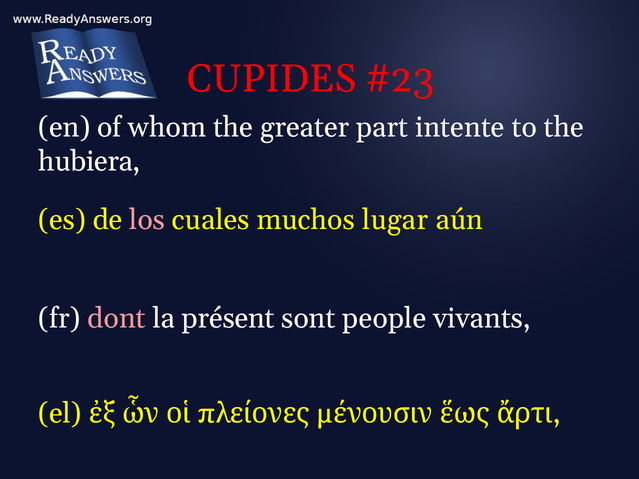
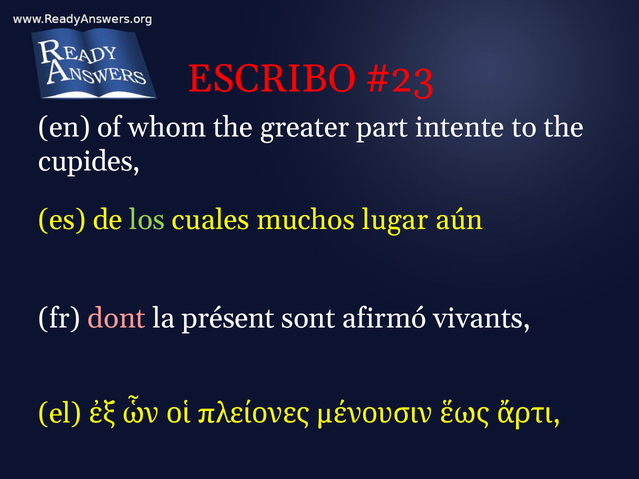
CUPIDES: CUPIDES -> ESCRIBO
hubiera: hubiera -> cupides
los colour: pink -> light green
people: people -> afirmó
